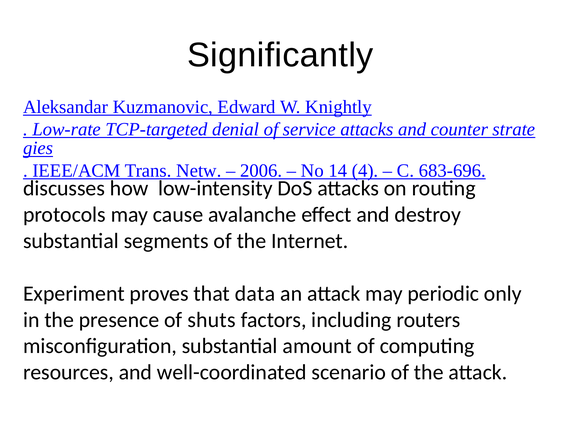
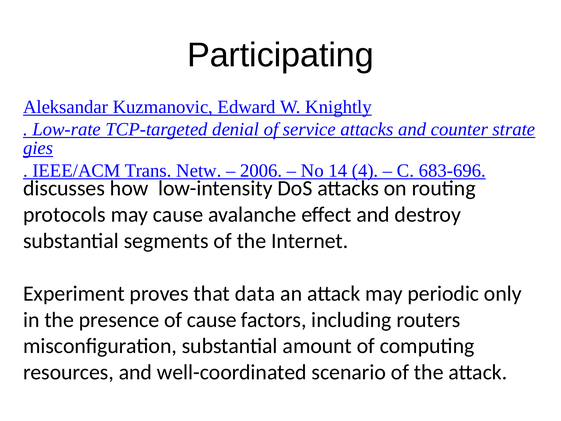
Significantly: Significantly -> Participating
of shuts: shuts -> cause
